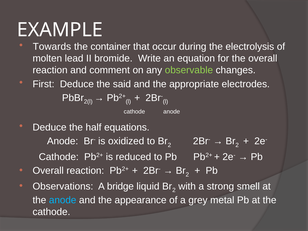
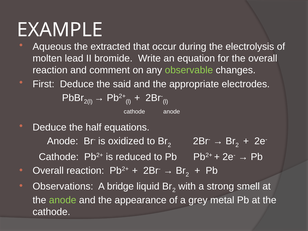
Towards: Towards -> Aqueous
container: container -> extracted
anode at (63, 200) colour: light blue -> light green
